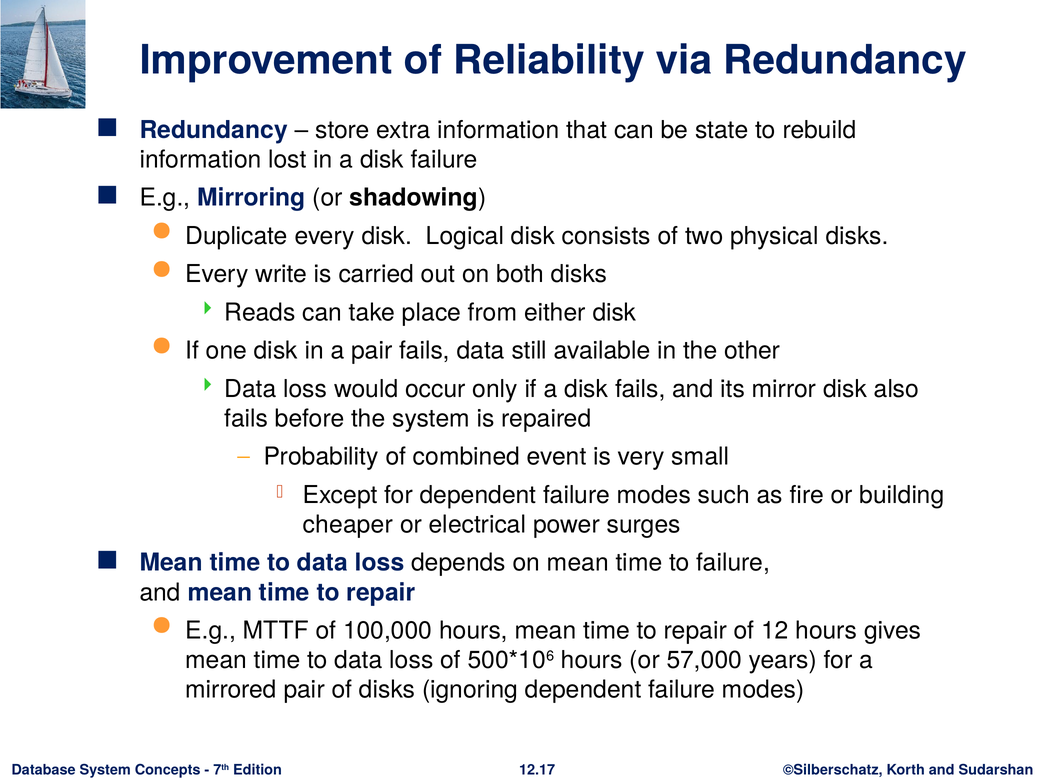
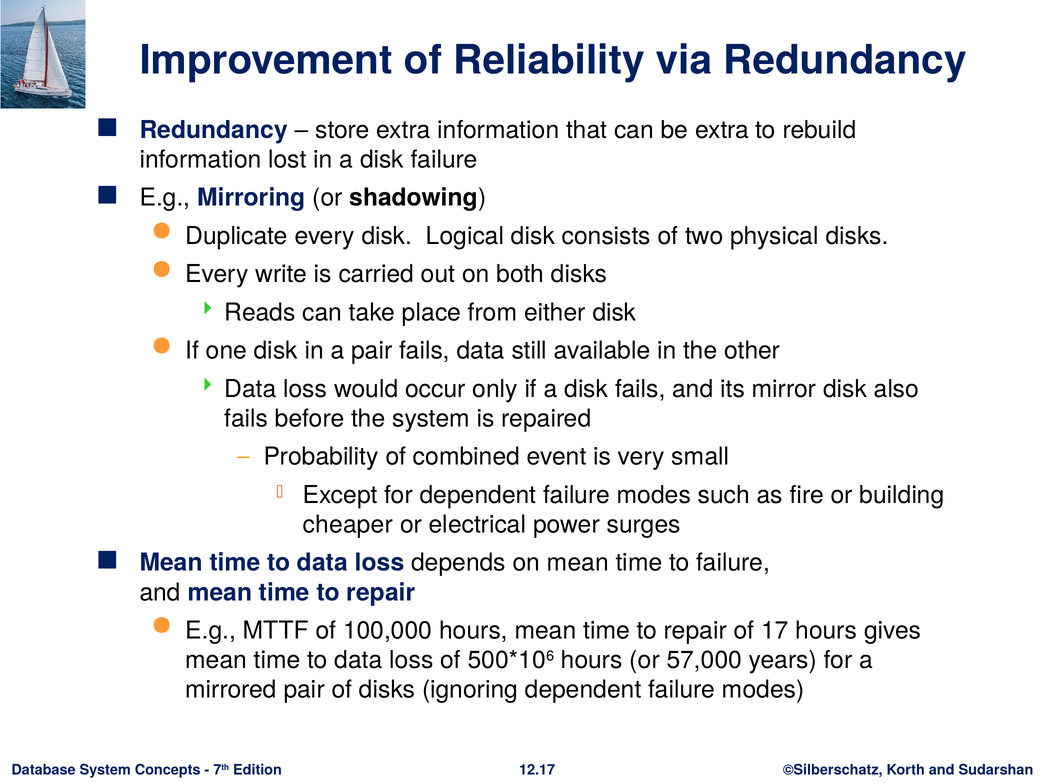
be state: state -> extra
12: 12 -> 17
